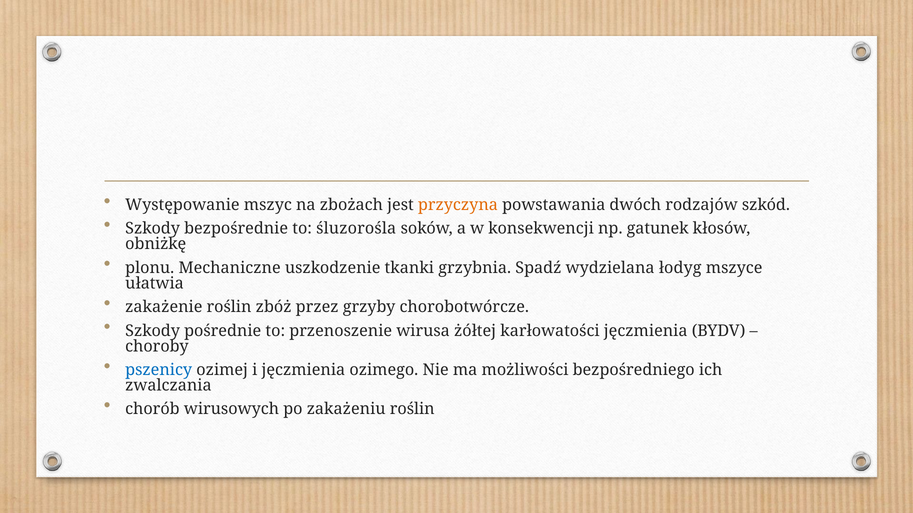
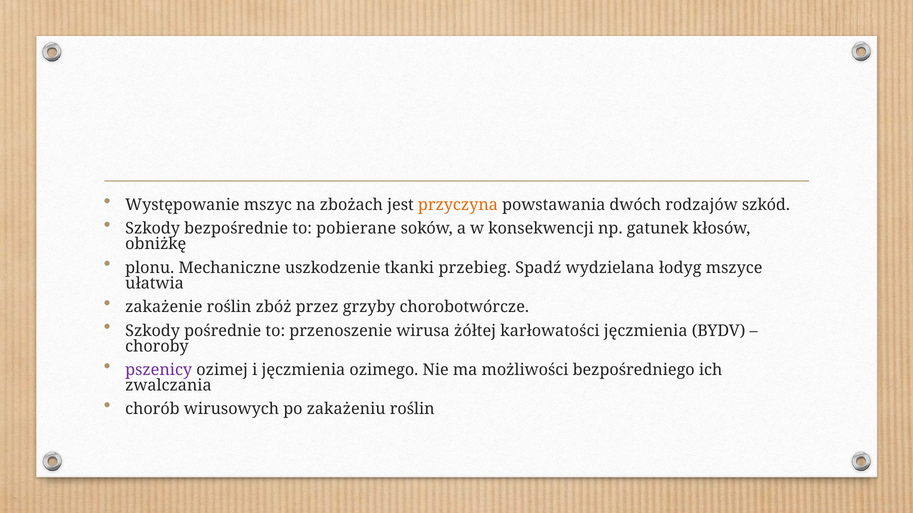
śluzorośla: śluzorośla -> pobierane
grzybnia: grzybnia -> przebieg
pszenicy colour: blue -> purple
